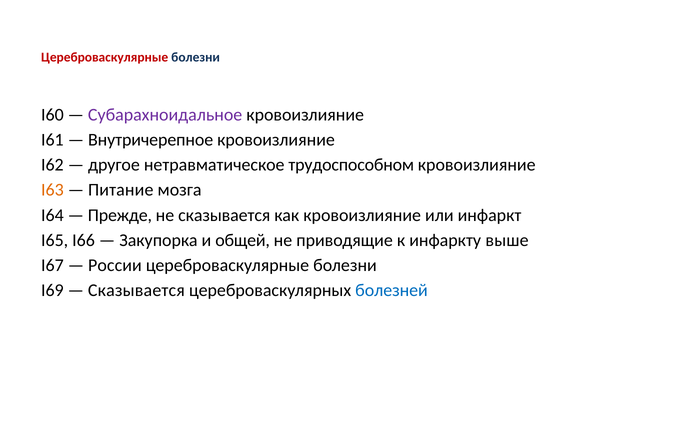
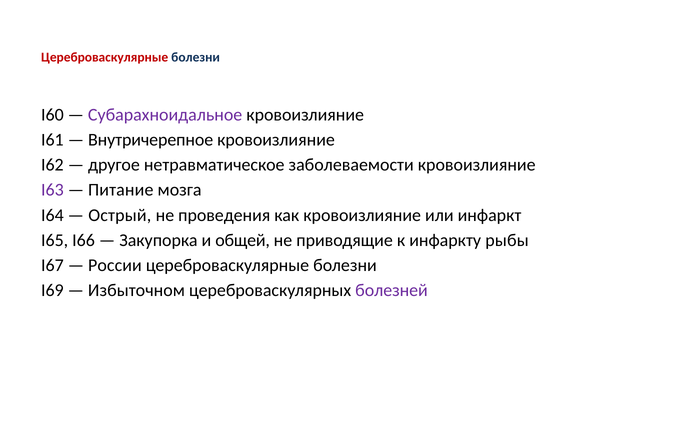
трудоспособном: трудоспособном -> заболеваемости
I63 colour: orange -> purple
Прежде: Прежде -> Острый
не сказывается: сказывается -> проведения
выше: выше -> рыбы
Сказывается at (136, 290): Сказывается -> Избыточном
болезней colour: blue -> purple
